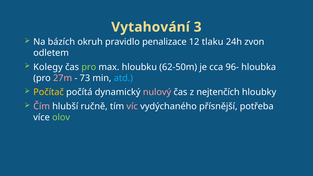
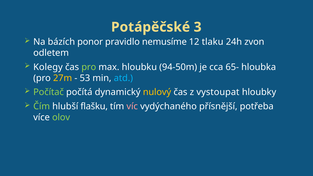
Vytahování: Vytahování -> Potápěčské
okruh: okruh -> ponor
penalizace: penalizace -> nemusíme
62-50m: 62-50m -> 94-50m
96-: 96- -> 65-
27m colour: pink -> yellow
73: 73 -> 53
Počítač colour: yellow -> light green
nulový colour: pink -> yellow
nejtenčích: nejtenčích -> vystoupat
Čím colour: pink -> light green
ručně: ručně -> flašku
